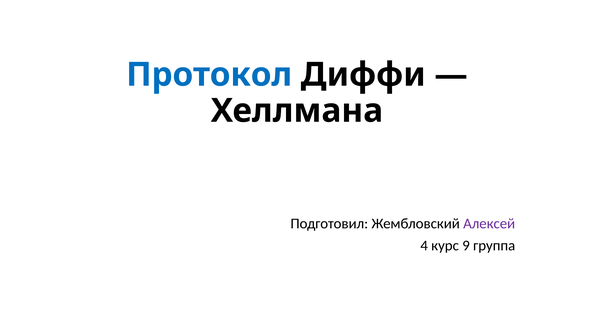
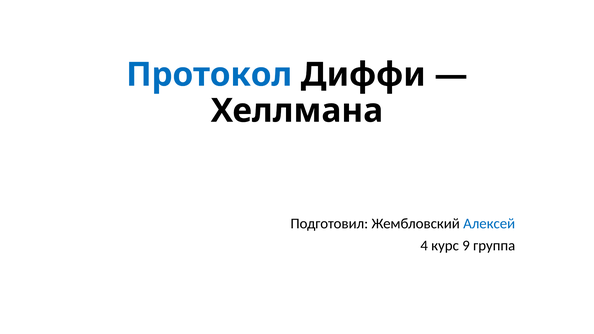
Алексей colour: purple -> blue
